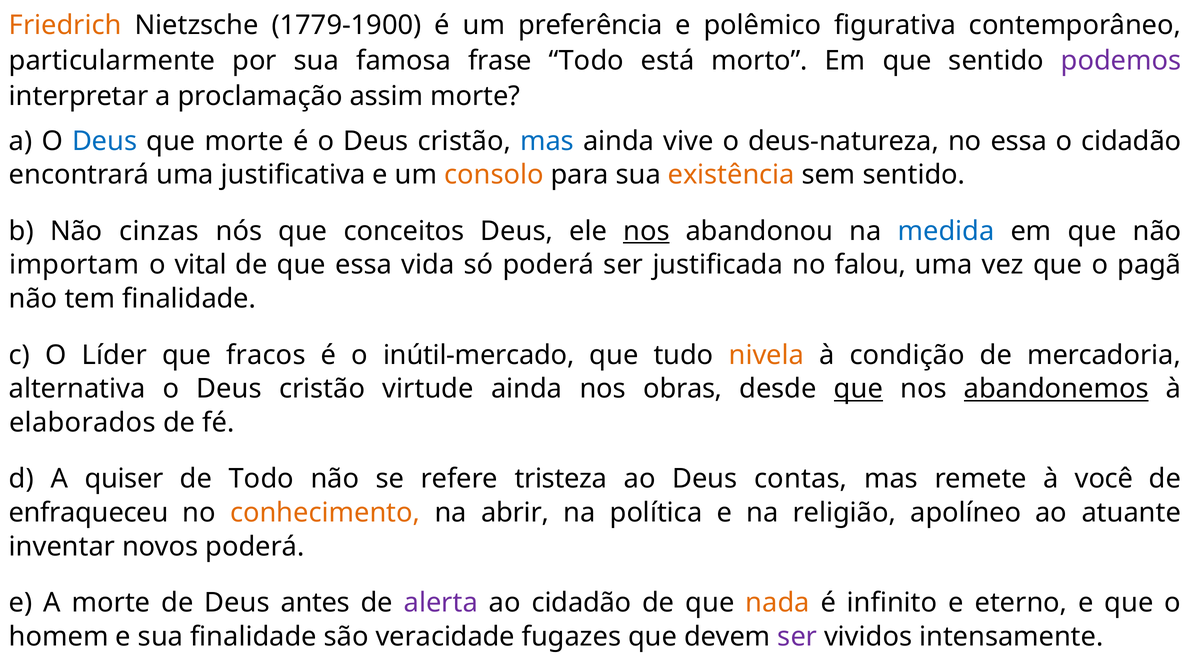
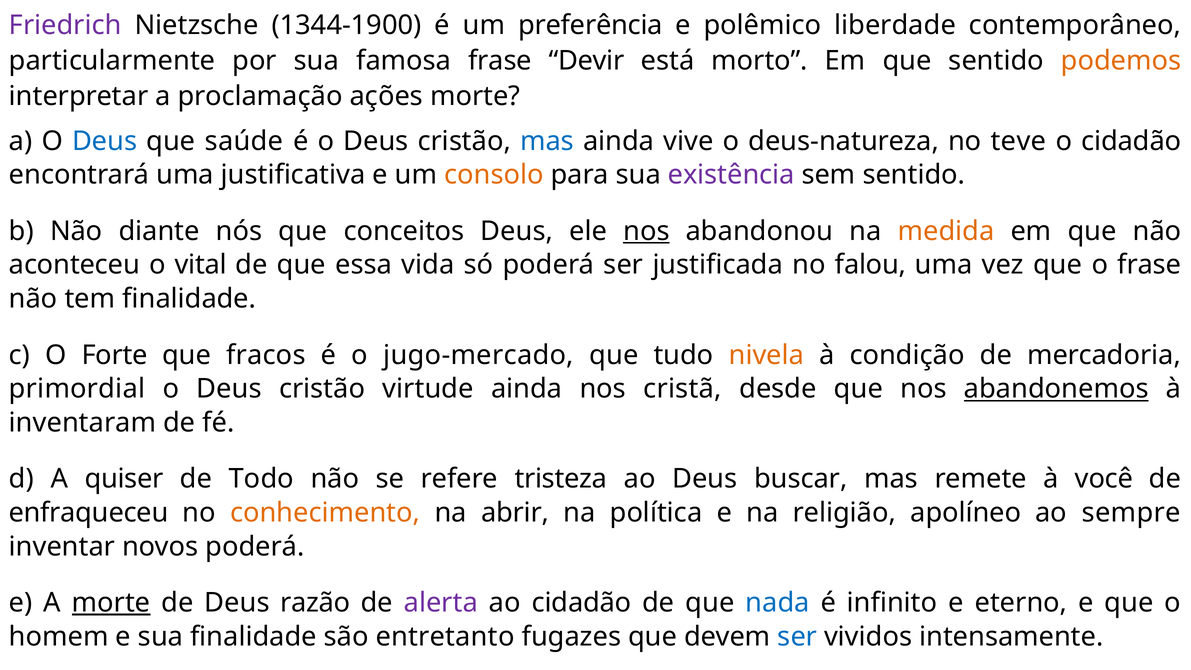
Friedrich colour: orange -> purple
1779-1900: 1779-1900 -> 1344-1900
figurativa: figurativa -> liberdade
frase Todo: Todo -> Devir
podemos colour: purple -> orange
assim: assim -> ações
que morte: morte -> saúde
no essa: essa -> teve
existência colour: orange -> purple
cinzas: cinzas -> diante
medida colour: blue -> orange
importam: importam -> aconteceu
o pagã: pagã -> frase
Líder: Líder -> Forte
inútil-mercado: inútil-mercado -> jugo-mercado
alternativa: alternativa -> primordial
obras: obras -> cristã
que at (858, 389) underline: present -> none
elaborados: elaborados -> inventaram
contas: contas -> buscar
atuante: atuante -> sempre
morte at (111, 603) underline: none -> present
antes: antes -> razão
nada colour: orange -> blue
veracidade: veracidade -> entretanto
ser at (797, 637) colour: purple -> blue
